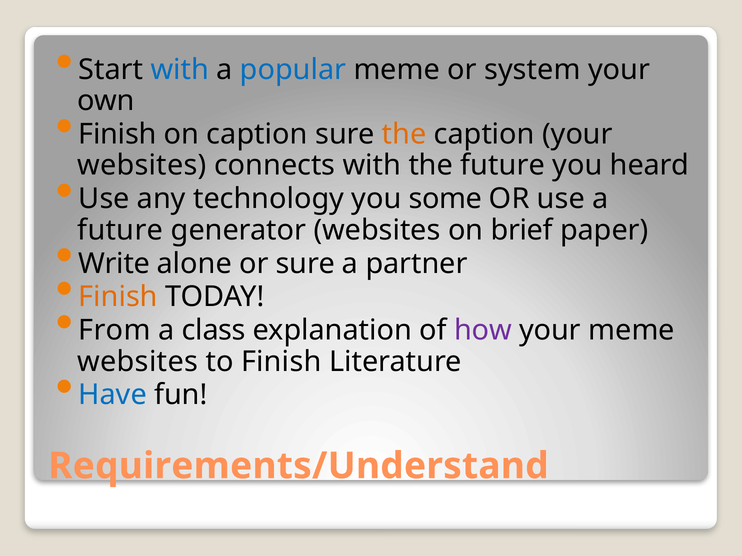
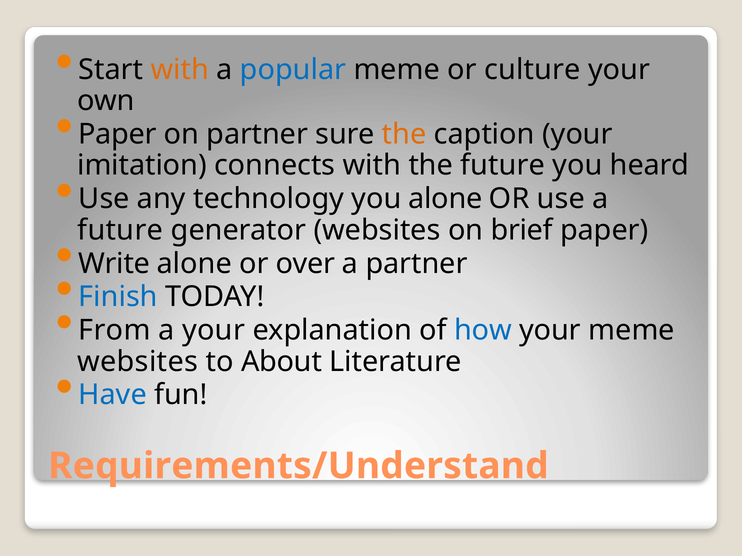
with at (180, 70) colour: blue -> orange
system: system -> culture
Finish at (118, 134): Finish -> Paper
on caption: caption -> partner
websites at (142, 166): websites -> imitation
you some: some -> alone
or sure: sure -> over
Finish at (118, 297) colour: orange -> blue
a class: class -> your
how colour: purple -> blue
to Finish: Finish -> About
